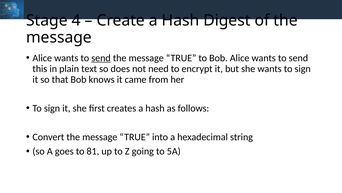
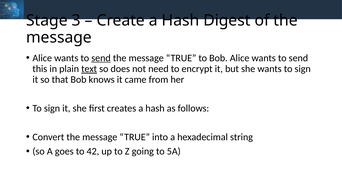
4: 4 -> 3
text underline: none -> present
81: 81 -> 42
